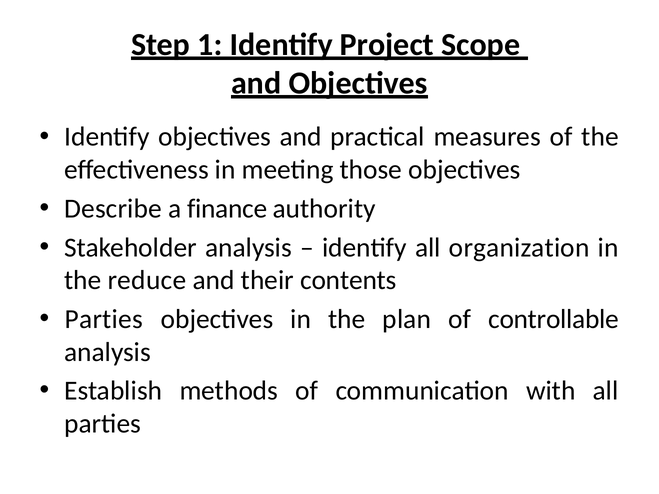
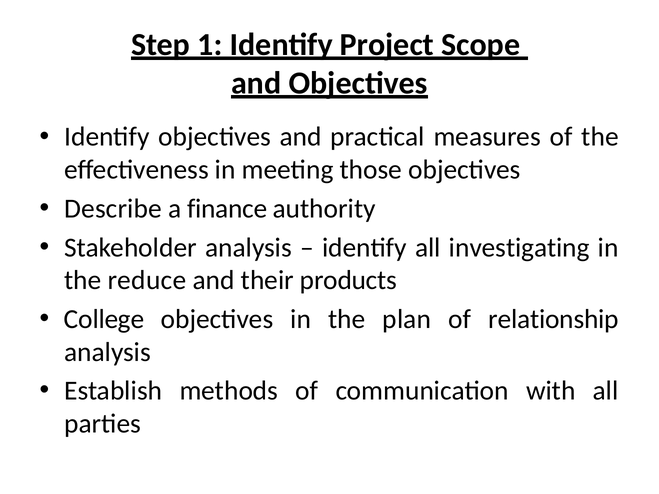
organization: organization -> investigating
contents: contents -> products
Parties at (104, 319): Parties -> College
controllable: controllable -> relationship
